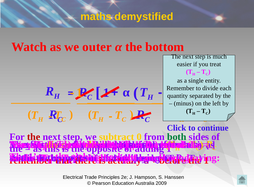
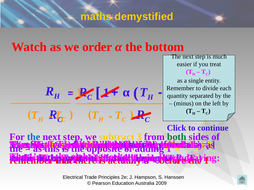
we outer: outer -> order
the at (34, 137) colour: red -> blue
subtract 0: 0 -> 3
